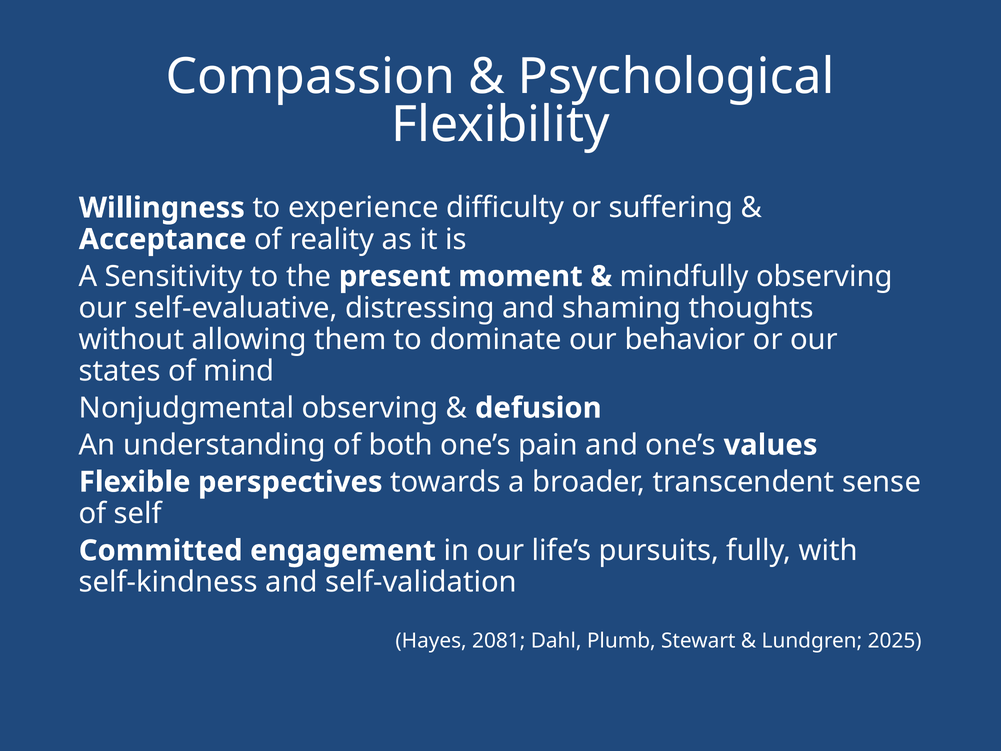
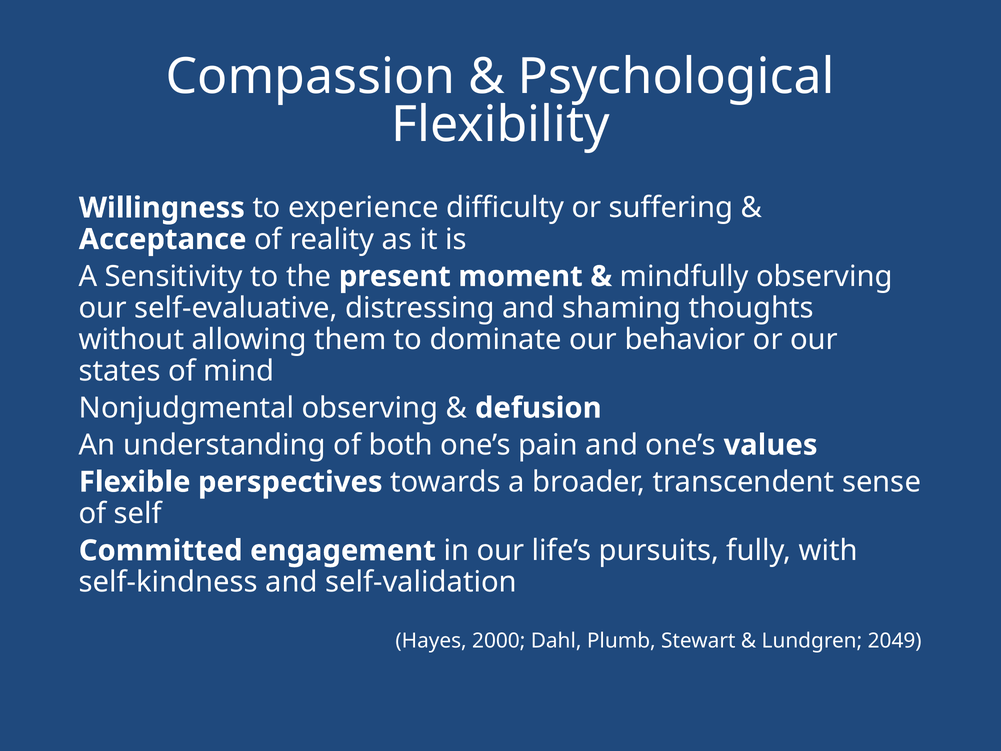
2081: 2081 -> 2000
2025: 2025 -> 2049
